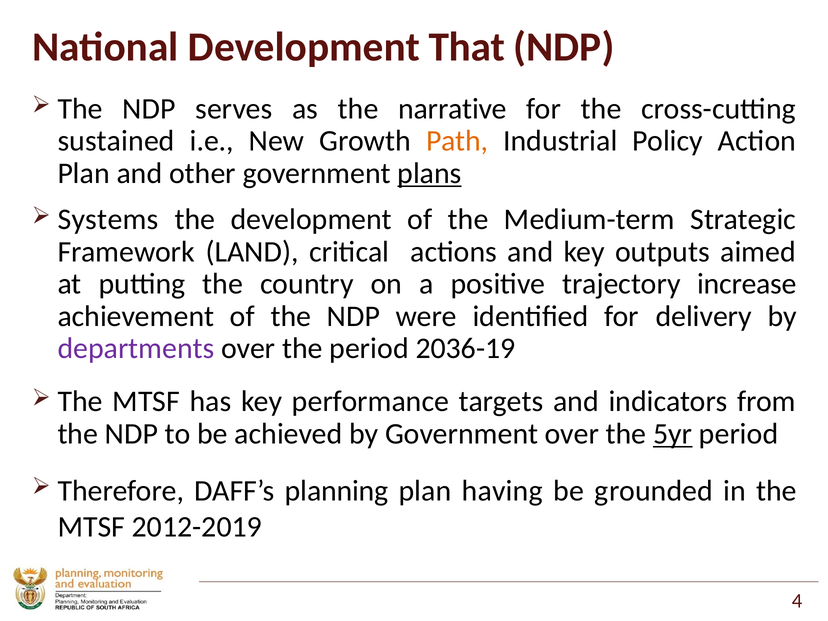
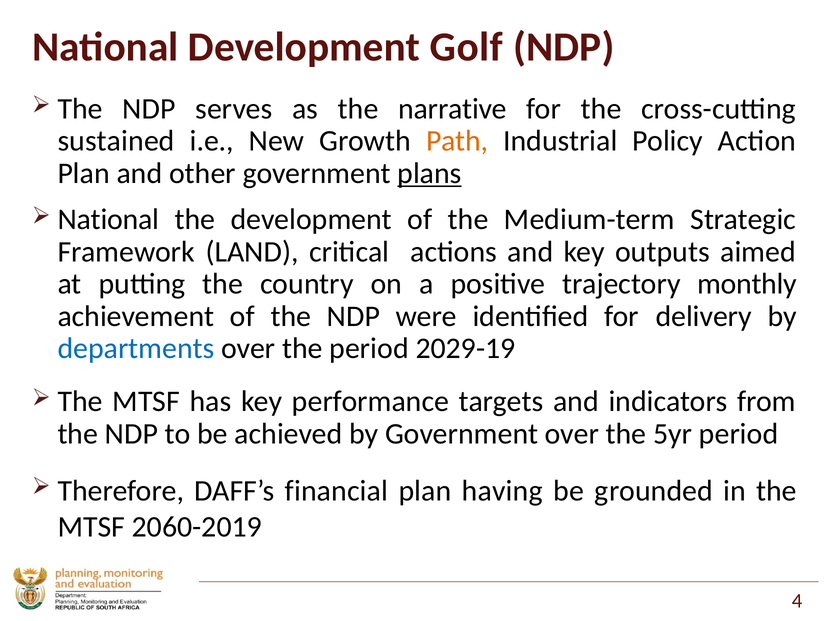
That: That -> Golf
Systems at (108, 219): Systems -> National
increase: increase -> monthly
departments colour: purple -> blue
2036-19: 2036-19 -> 2029-19
5yr underline: present -> none
planning: planning -> financial
2012-2019: 2012-2019 -> 2060-2019
